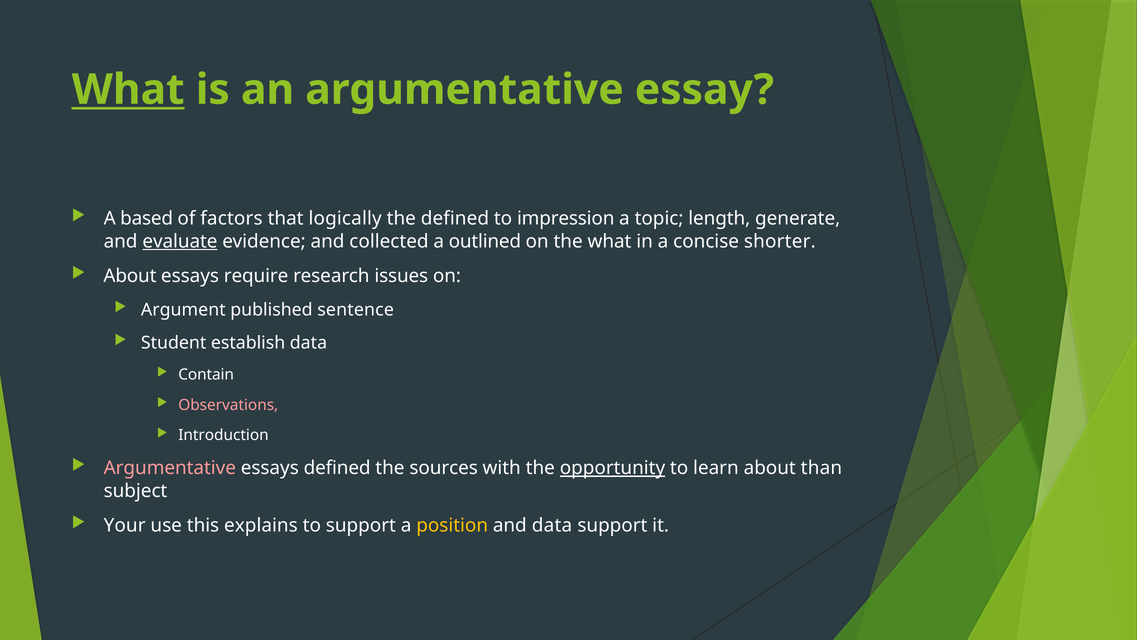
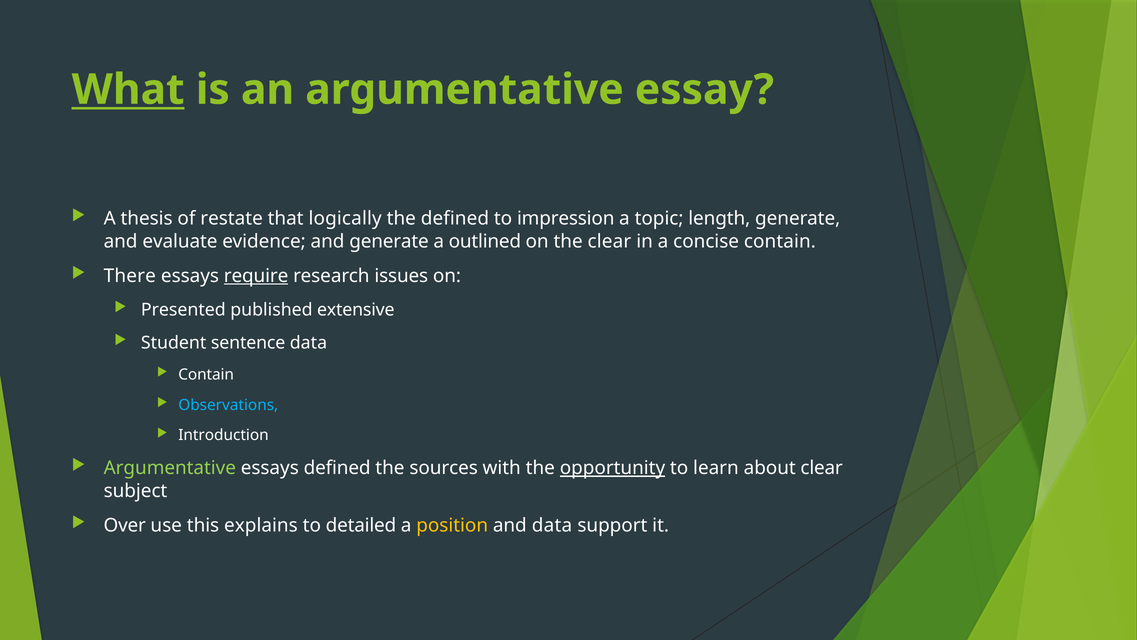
based: based -> thesis
factors: factors -> restate
evaluate underline: present -> none
and collected: collected -> generate
the what: what -> clear
concise shorter: shorter -> contain
About at (130, 276): About -> There
require underline: none -> present
Argument: Argument -> Presented
sentence: sentence -> extensive
establish: establish -> sentence
Observations colour: pink -> light blue
Argumentative at (170, 468) colour: pink -> light green
about than: than -> clear
Your: Your -> Over
to support: support -> detailed
